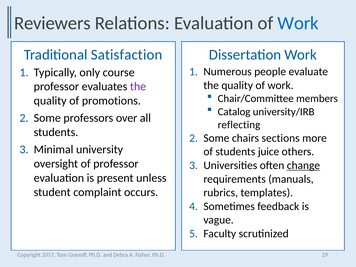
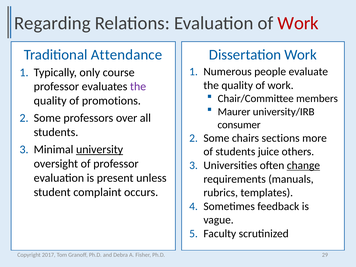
Reviewers: Reviewers -> Regarding
Work at (298, 23) colour: blue -> red
Satisfaction: Satisfaction -> Attendance
Catalog: Catalog -> Maurer
reflecting: reflecting -> consumer
university underline: none -> present
